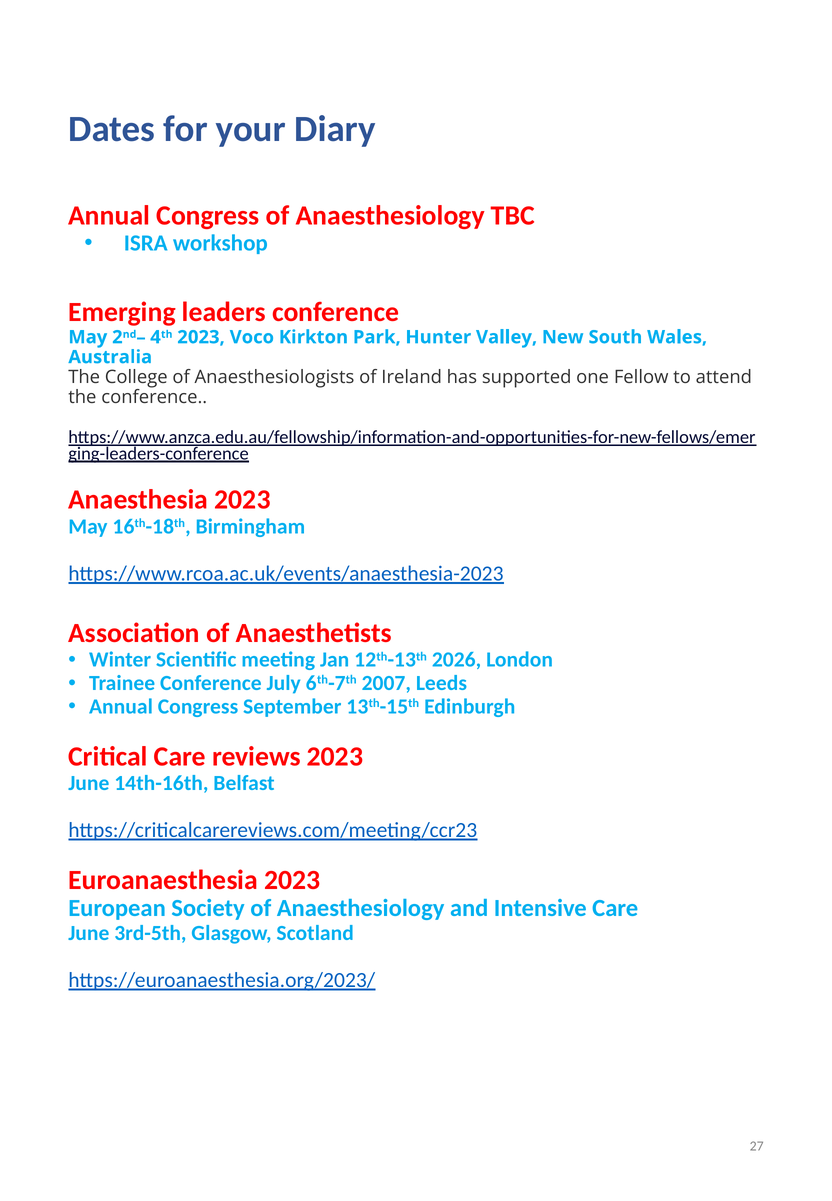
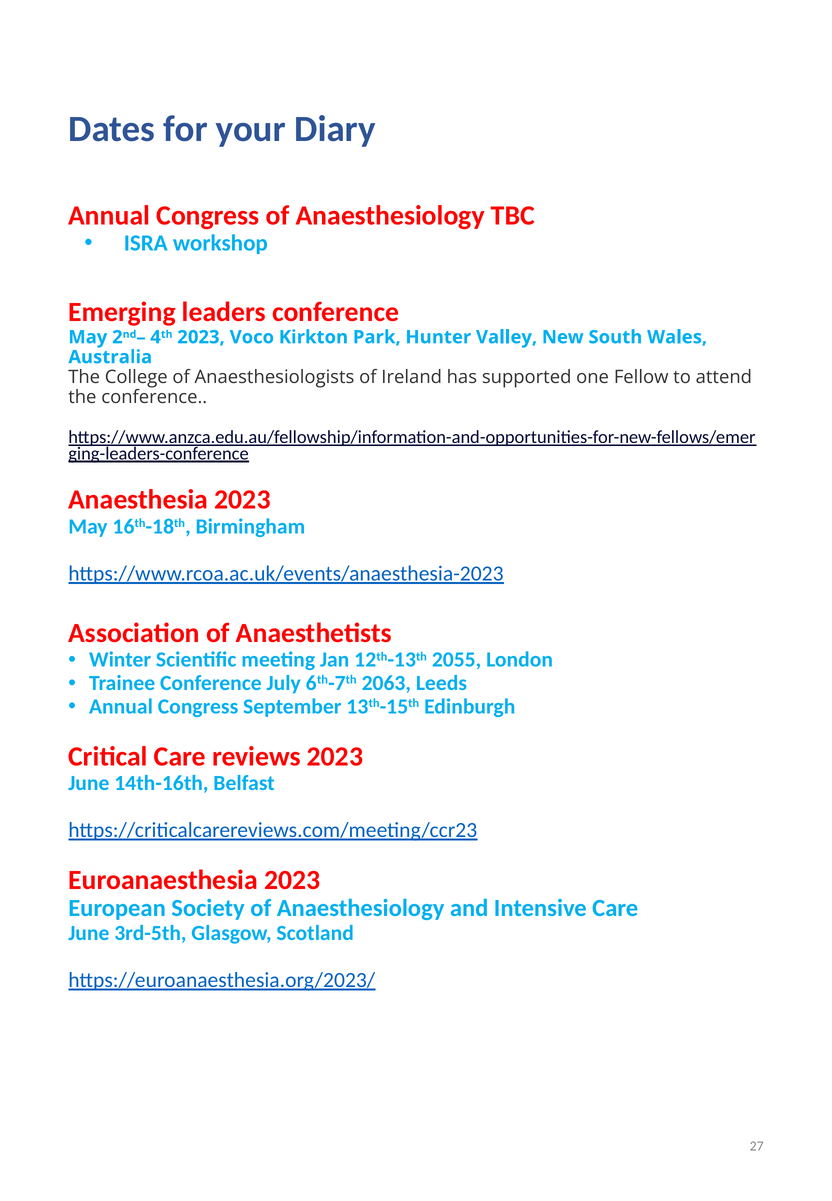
2026: 2026 -> 2055
2007: 2007 -> 2063
